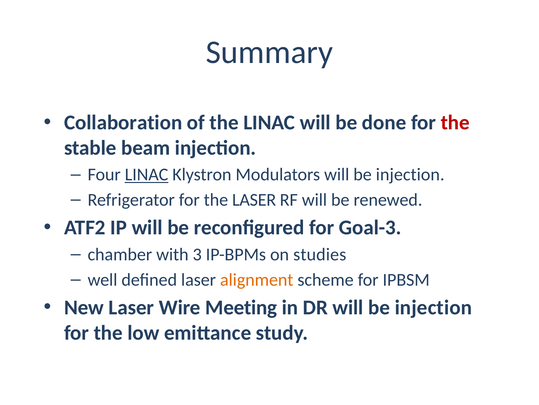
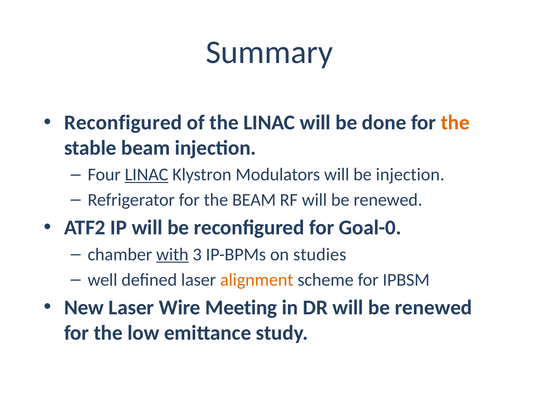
Collaboration at (123, 122): Collaboration -> Reconfigured
the at (455, 122) colour: red -> orange
the LASER: LASER -> BEAM
Goal-3: Goal-3 -> Goal-0
with underline: none -> present
DR will be injection: injection -> renewed
